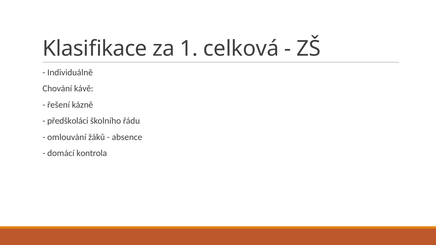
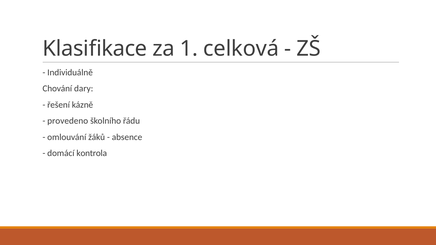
kávě: kávě -> dary
předškoláci: předškoláci -> provedeno
